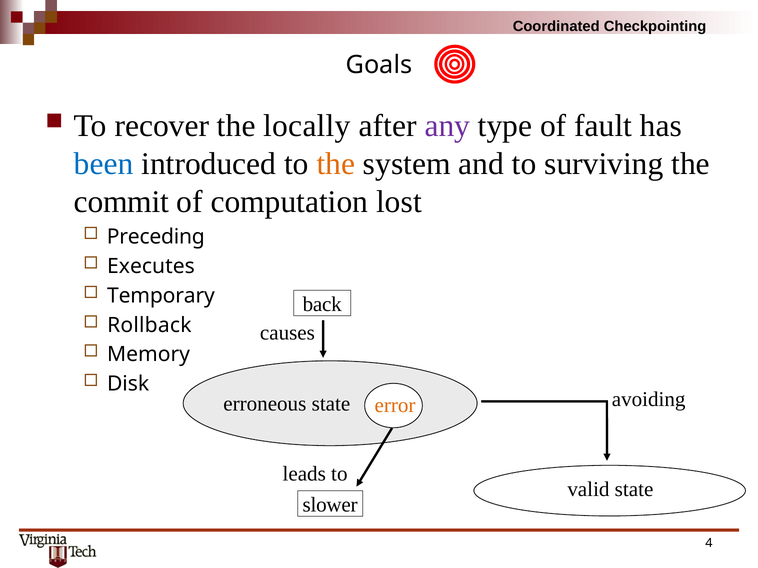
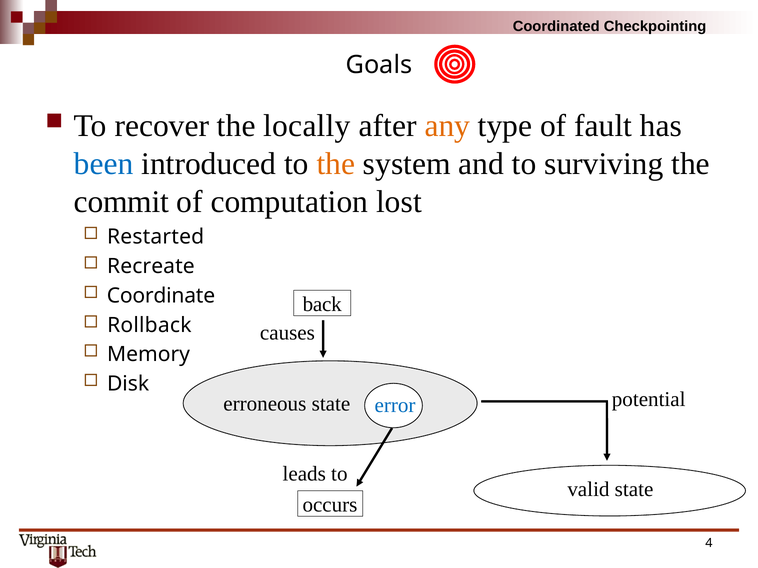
any colour: purple -> orange
Preceding: Preceding -> Restarted
Executes: Executes -> Recreate
Temporary: Temporary -> Coordinate
avoiding: avoiding -> potential
error colour: orange -> blue
slower: slower -> occurs
